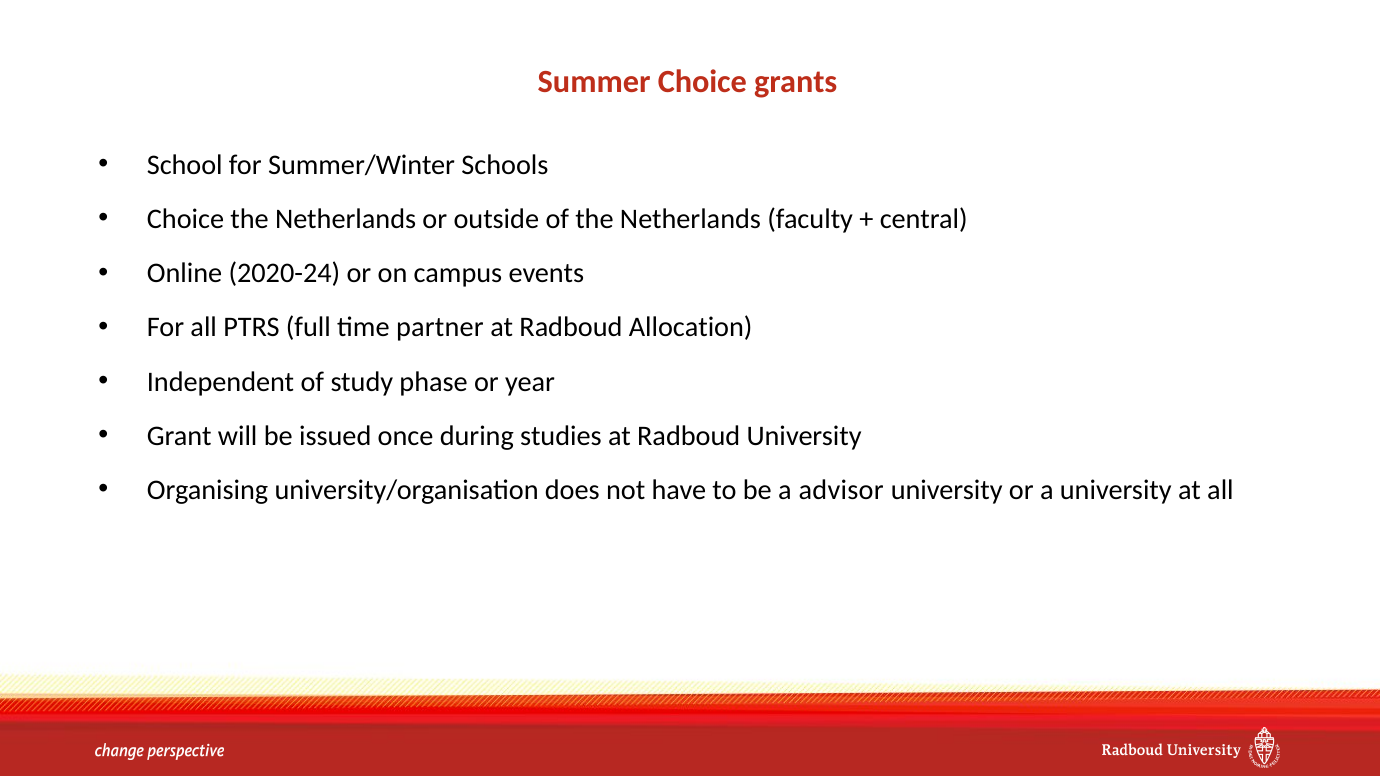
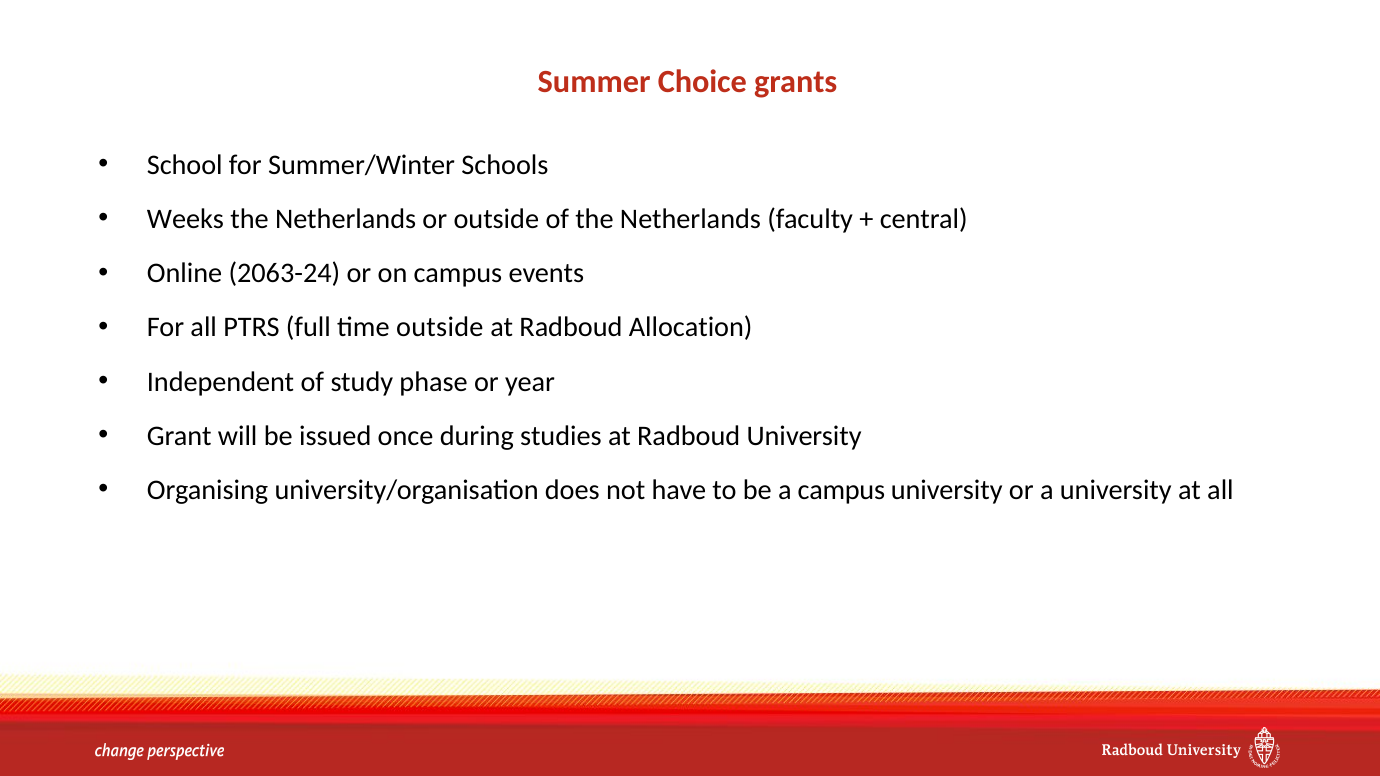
Choice at (185, 219): Choice -> Weeks
2020-24: 2020-24 -> 2063-24
time partner: partner -> outside
a advisor: advisor -> campus
